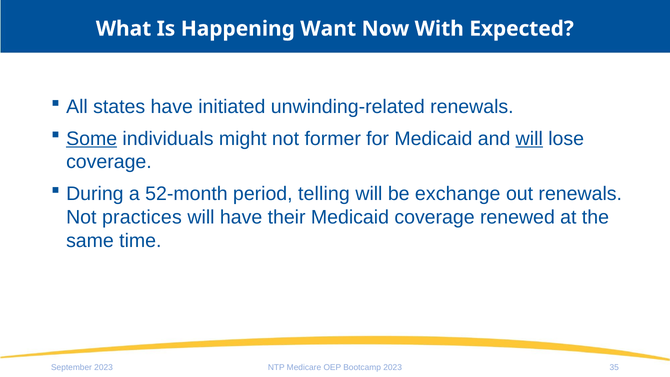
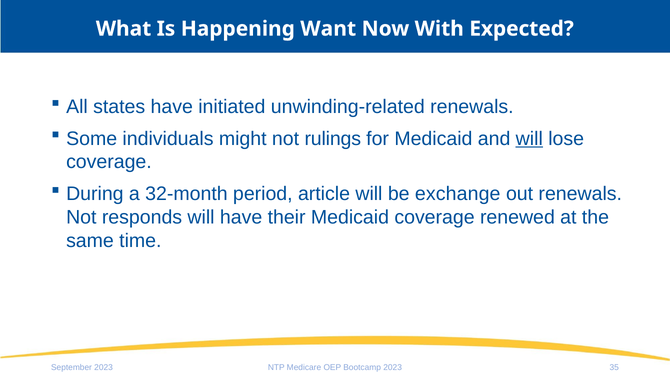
Some underline: present -> none
former: former -> rulings
52-month: 52-month -> 32-month
telling: telling -> article
practices: practices -> responds
